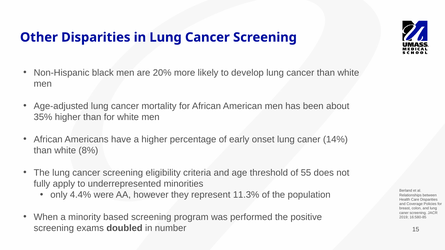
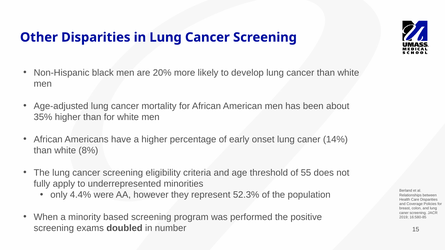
11.3%: 11.3% -> 52.3%
